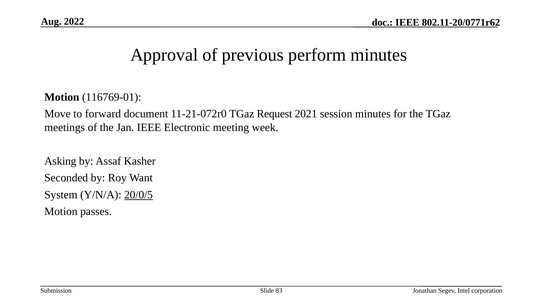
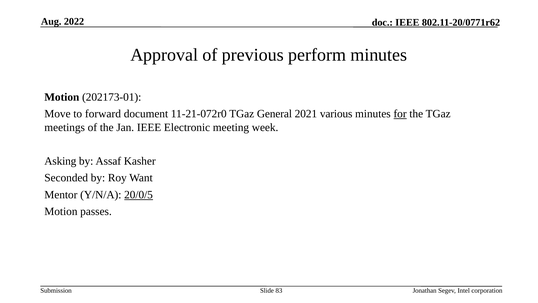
116769-01: 116769-01 -> 202173-01
Request: Request -> General
session: session -> various
for underline: none -> present
System: System -> Mentor
